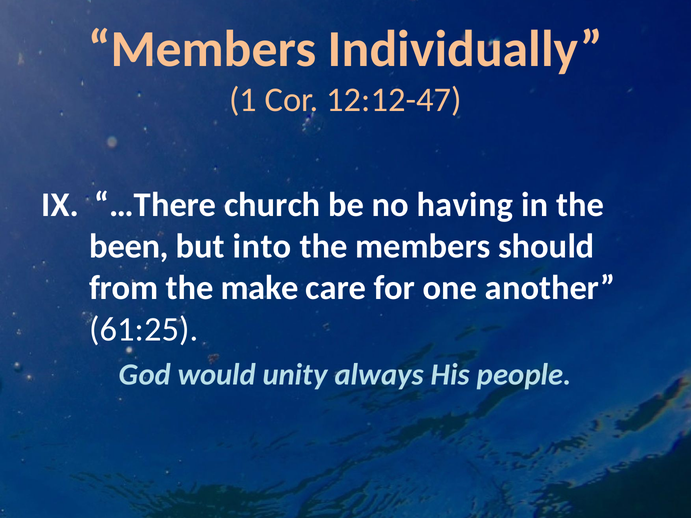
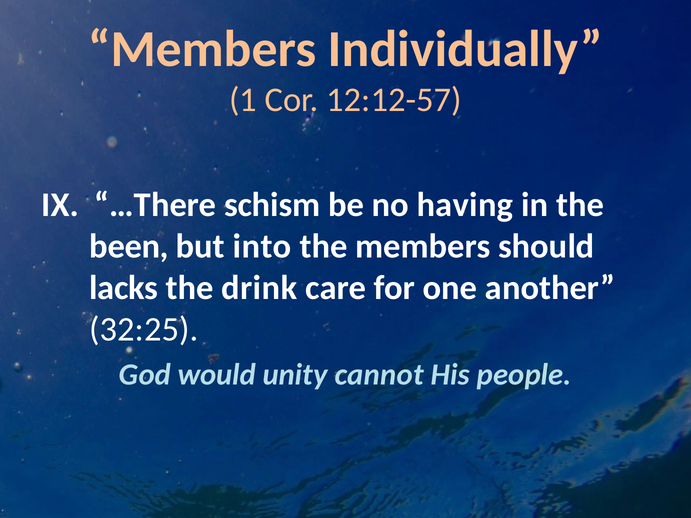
12:12-47: 12:12-47 -> 12:12-57
church: church -> schism
from: from -> lacks
make: make -> drink
61:25: 61:25 -> 32:25
always: always -> cannot
